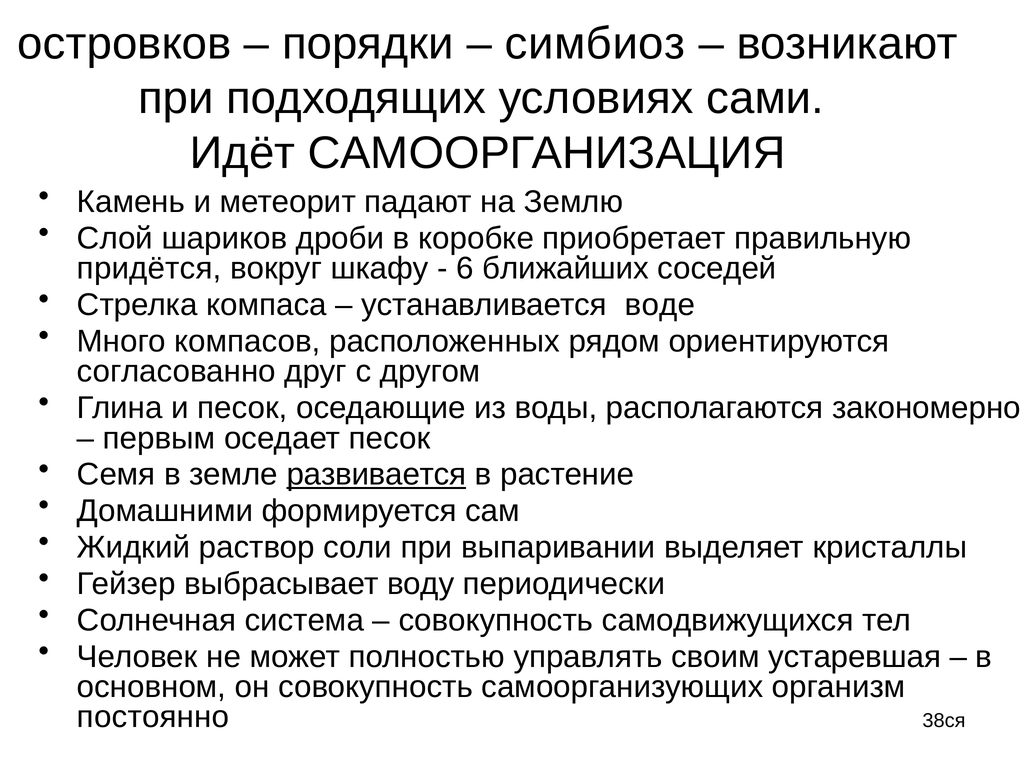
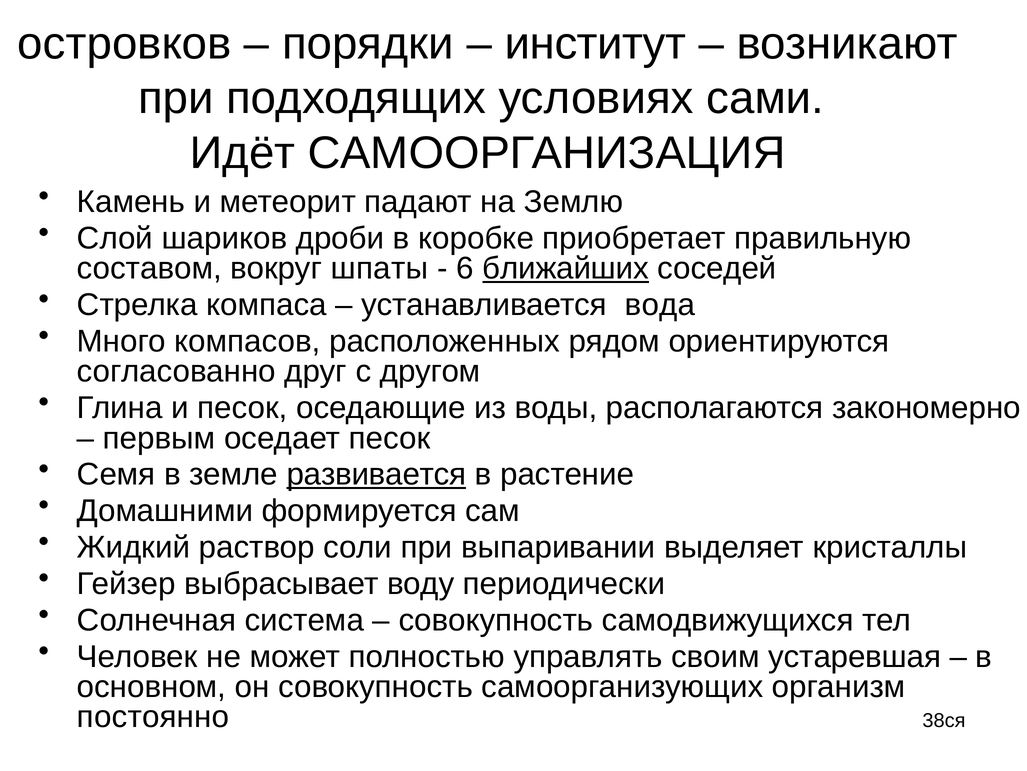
симбиоз: симбиоз -> институт
придётся: придётся -> составом
шкафу: шкафу -> шпаты
ближайших underline: none -> present
воде: воде -> вода
